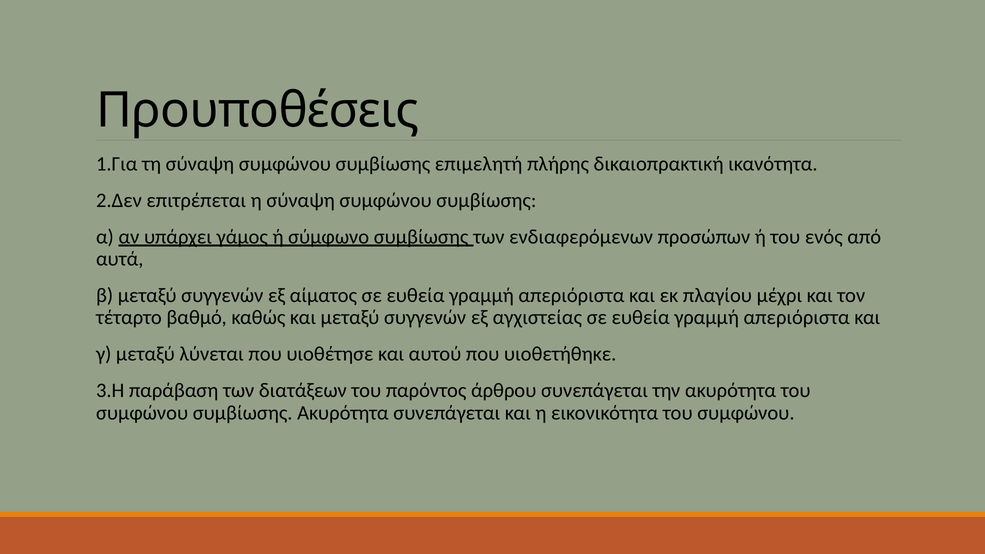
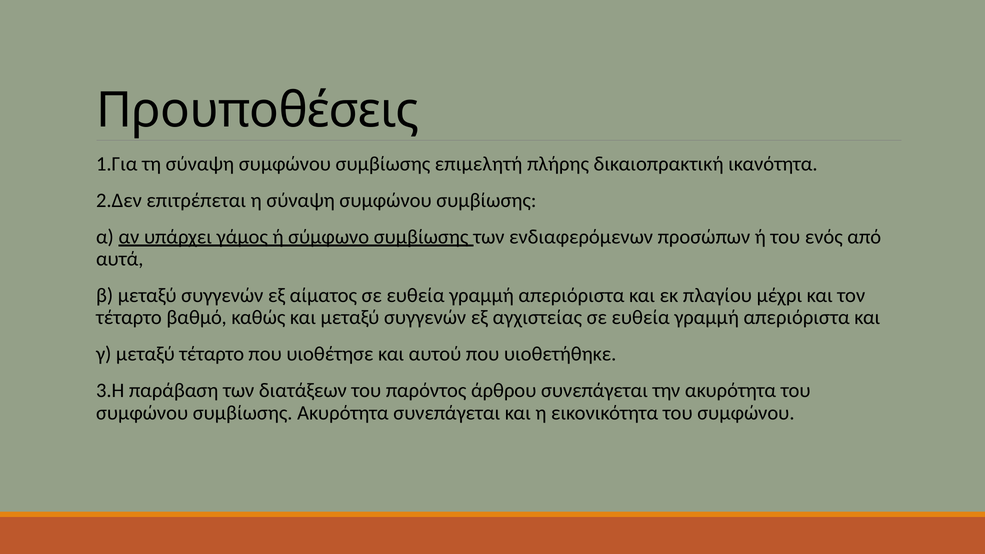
μεταξύ λύνεται: λύνεται -> τέταρτο
